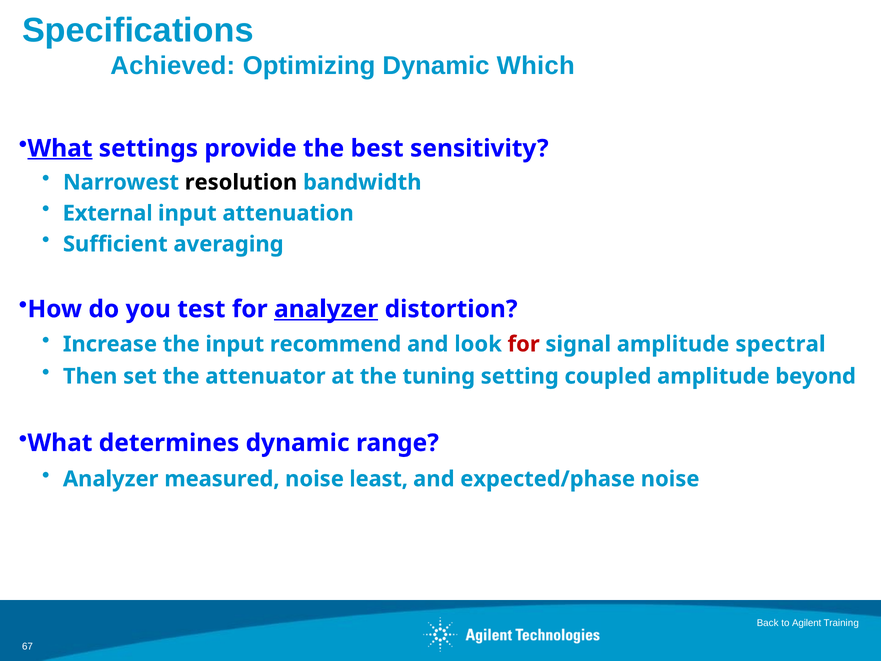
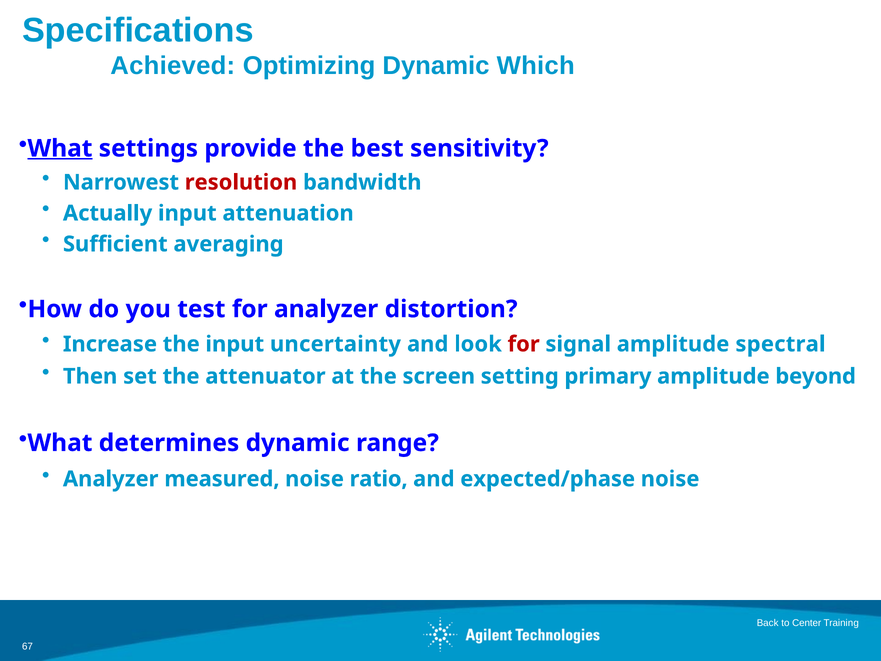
resolution colour: black -> red
External: External -> Actually
analyzer at (326, 309) underline: present -> none
recommend: recommend -> uncertainty
tuning: tuning -> screen
coupled: coupled -> primary
least: least -> ratio
Agilent: Agilent -> Center
